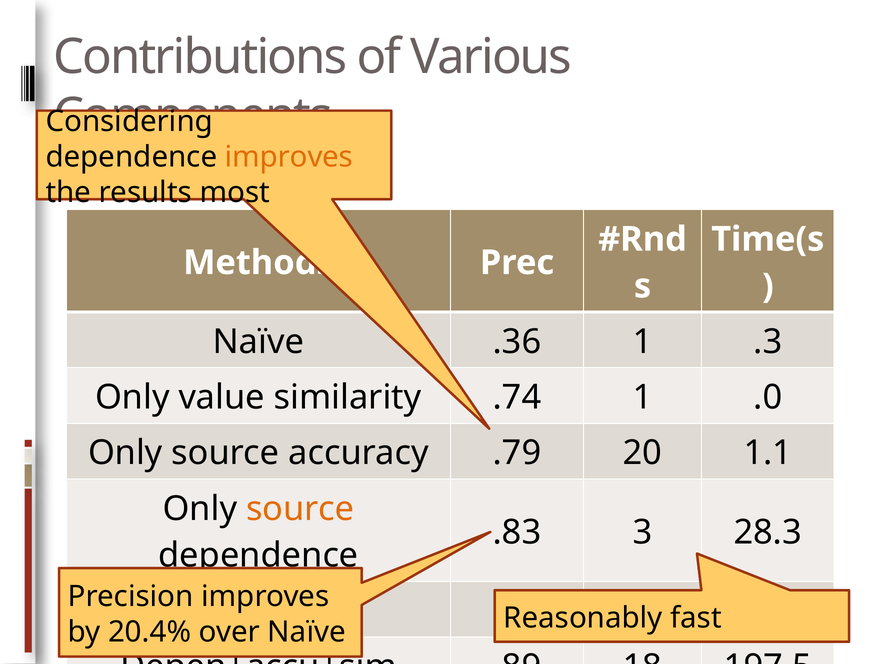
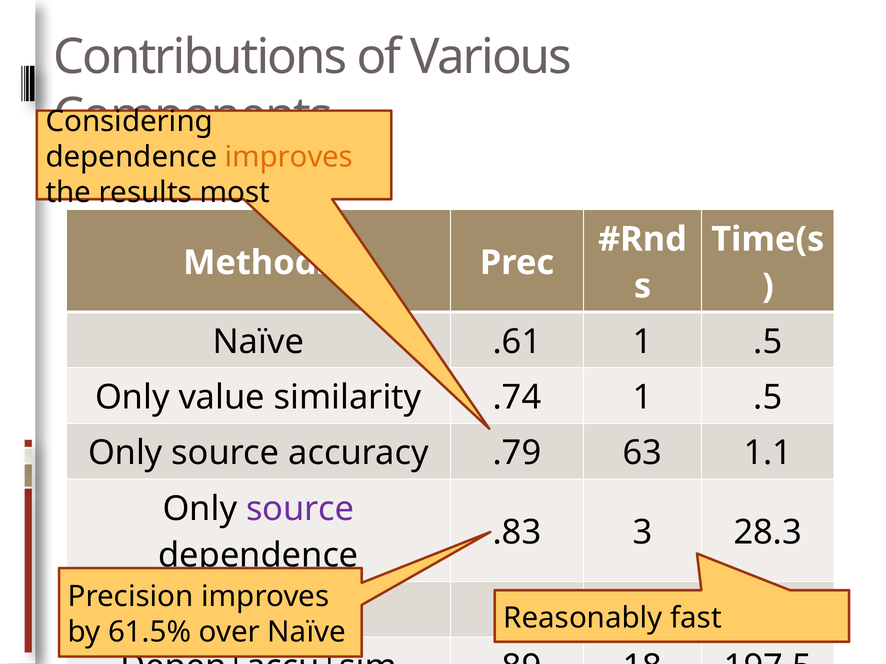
.36: .36 -> .61
.3 at (768, 342): .3 -> .5
.74 1 .0: .0 -> .5
20: 20 -> 63
source at (300, 509) colour: orange -> purple
20.4%: 20.4% -> 61.5%
